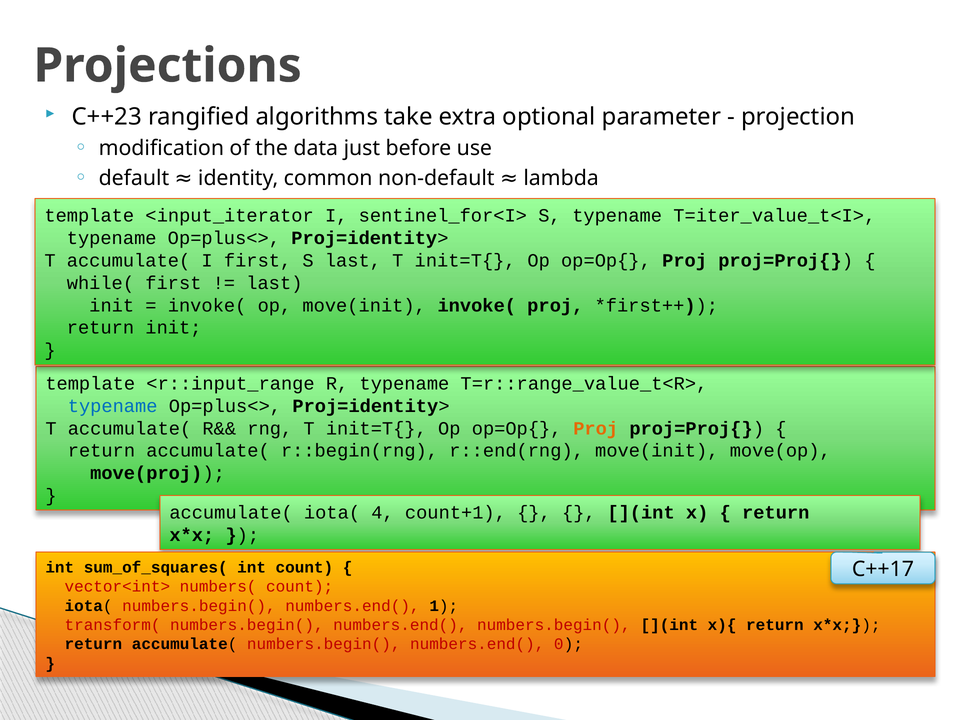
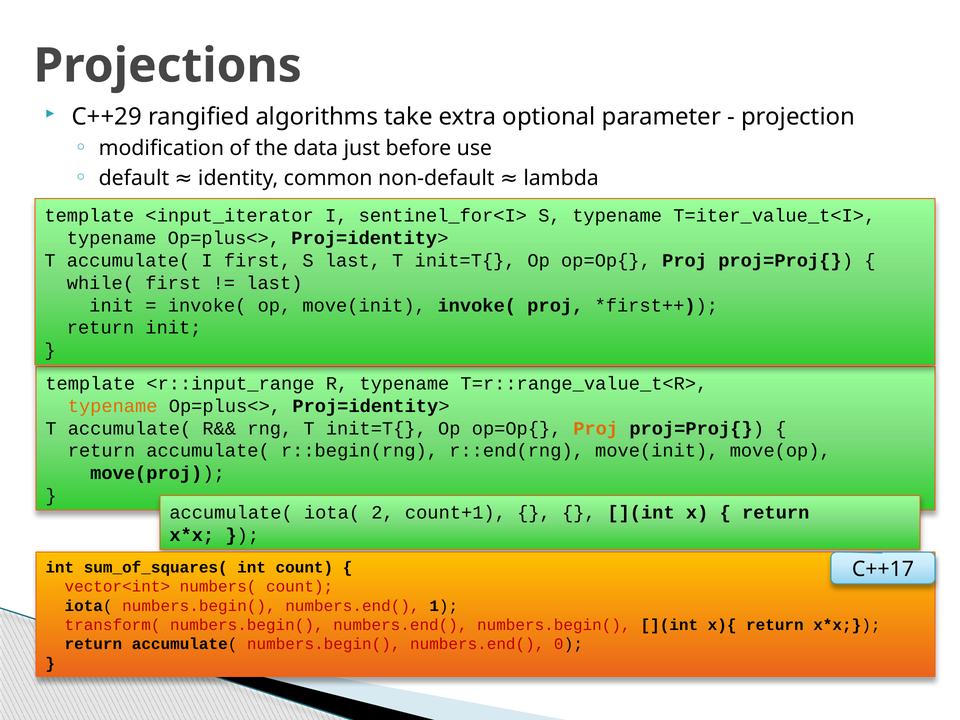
C++23: C++23 -> C++29
typename at (113, 406) colour: blue -> orange
4: 4 -> 2
